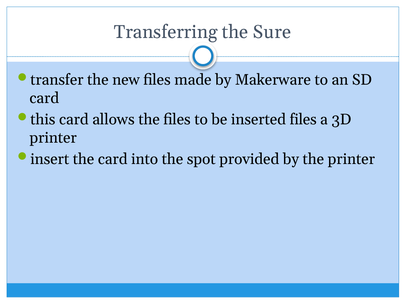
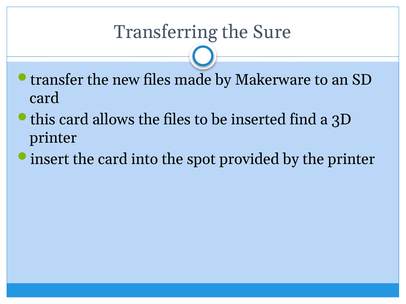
inserted files: files -> find
